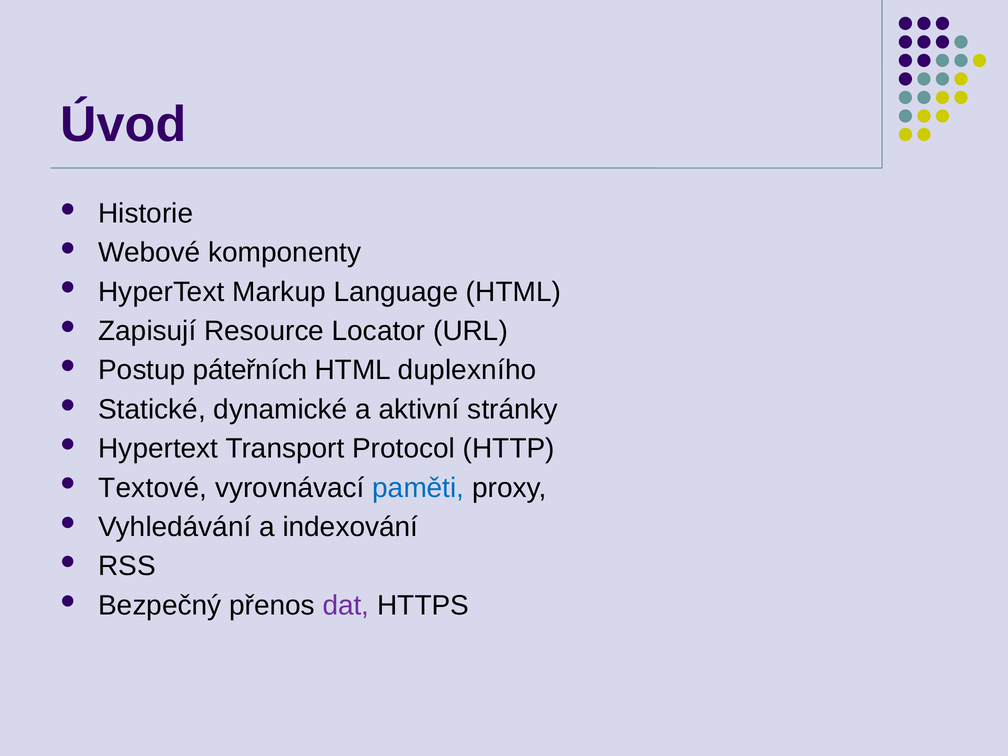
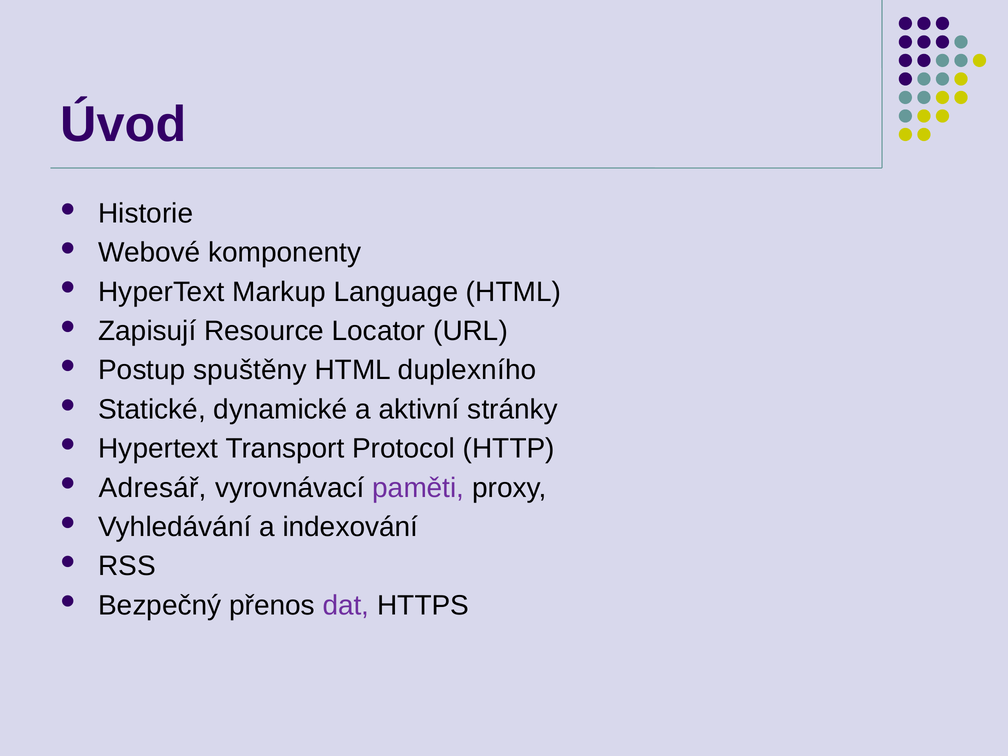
páteřních: páteřních -> spuštěny
Textové: Textové -> Adresář
paměti colour: blue -> purple
